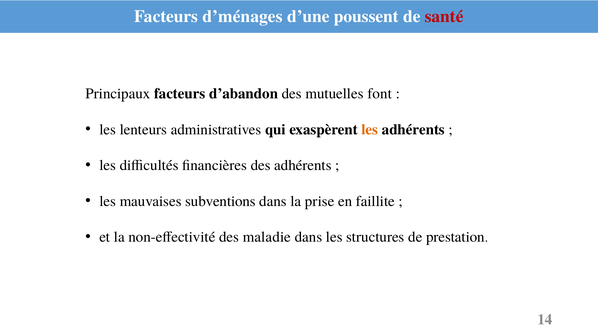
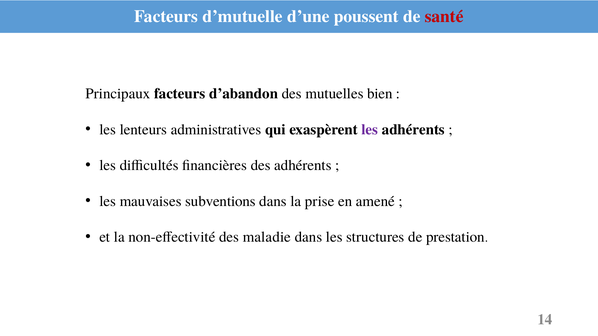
d’ménages: d’ménages -> d’mutuelle
font: font -> bien
les at (370, 130) colour: orange -> purple
faillite: faillite -> amené
